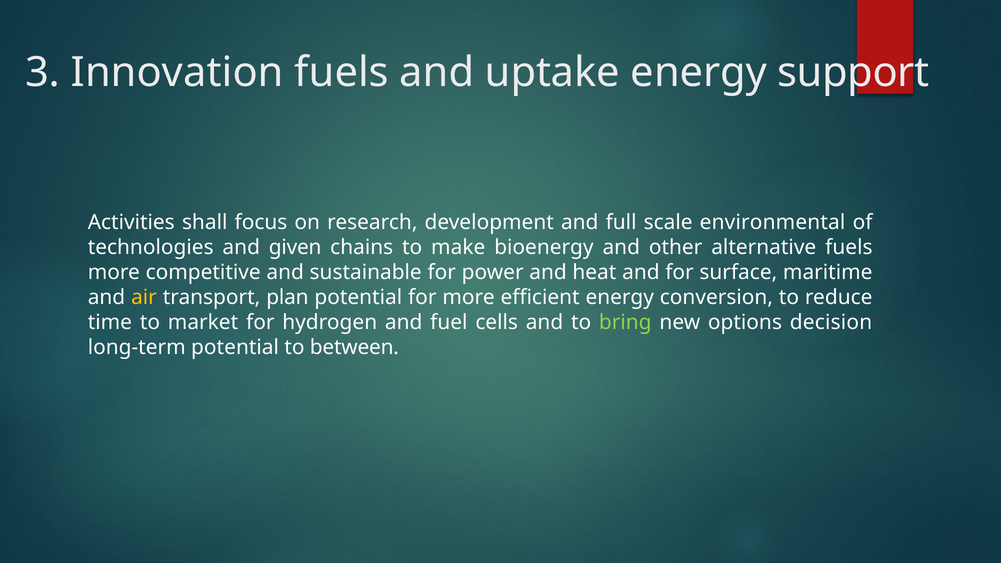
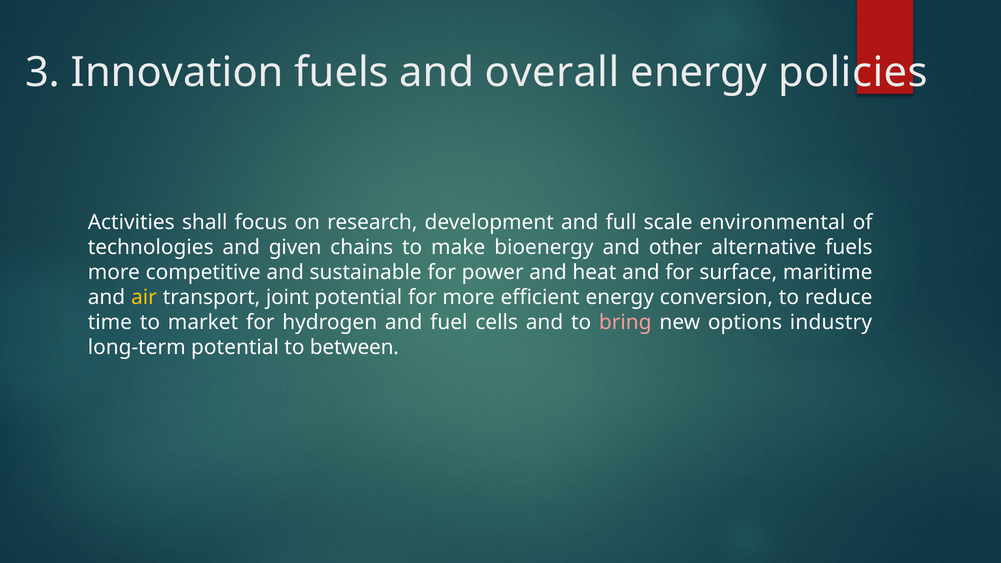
uptake: uptake -> overall
support: support -> policies
plan: plan -> joint
bring colour: light green -> pink
decision: decision -> industry
